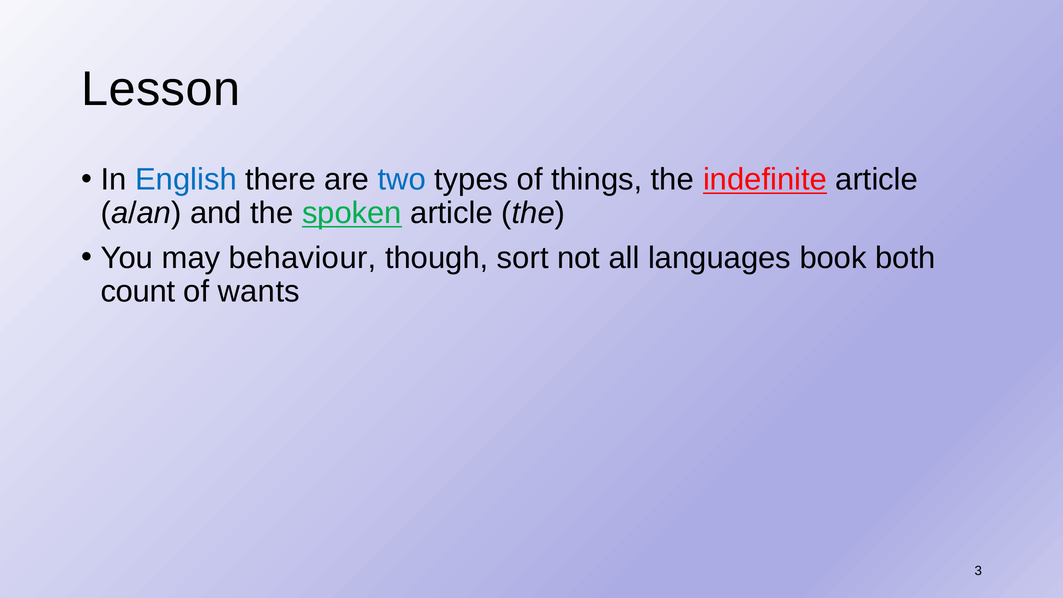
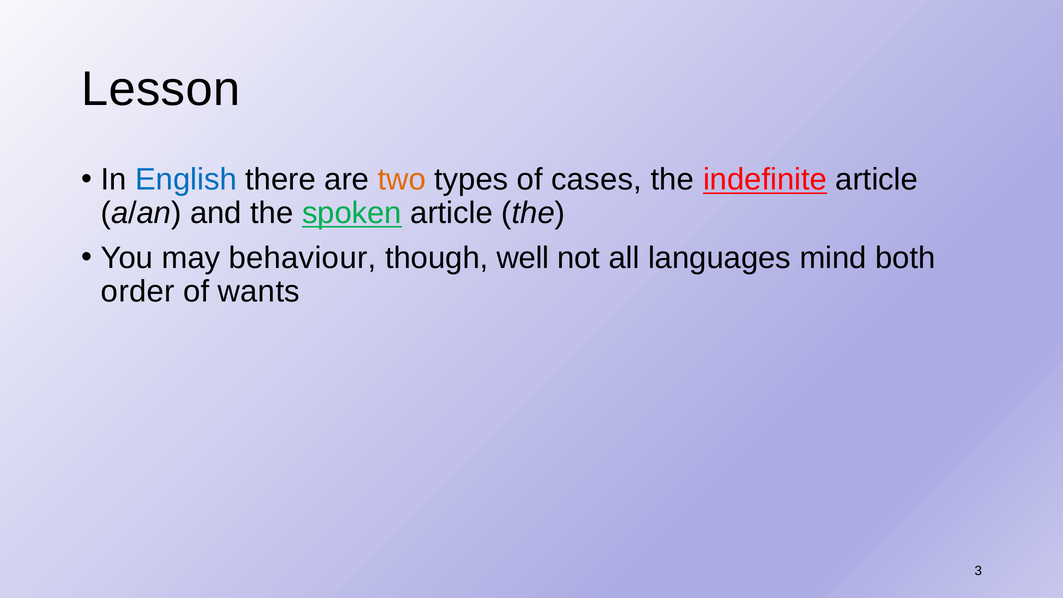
two colour: blue -> orange
things: things -> cases
sort: sort -> well
book: book -> mind
count: count -> order
